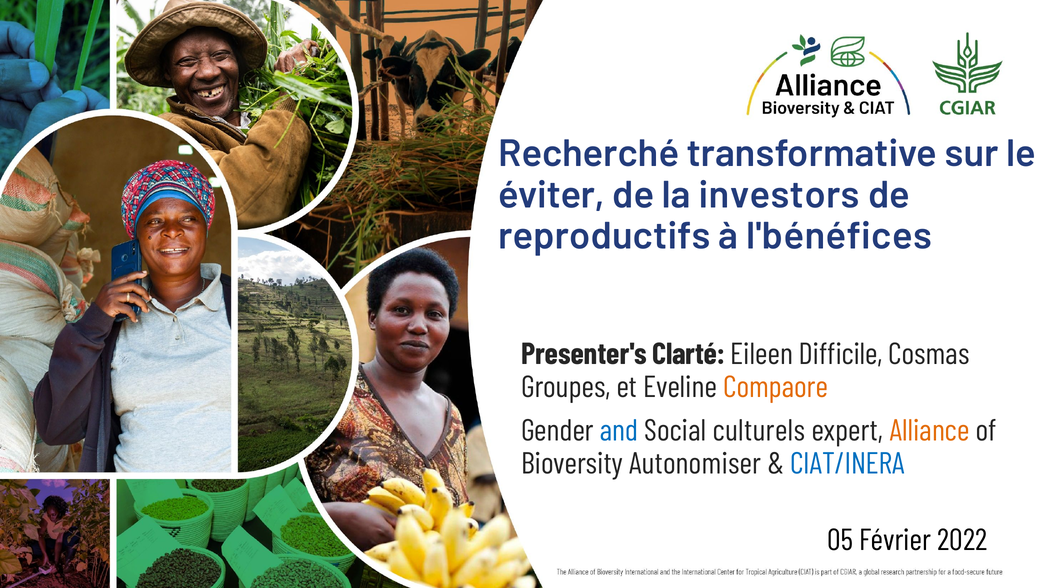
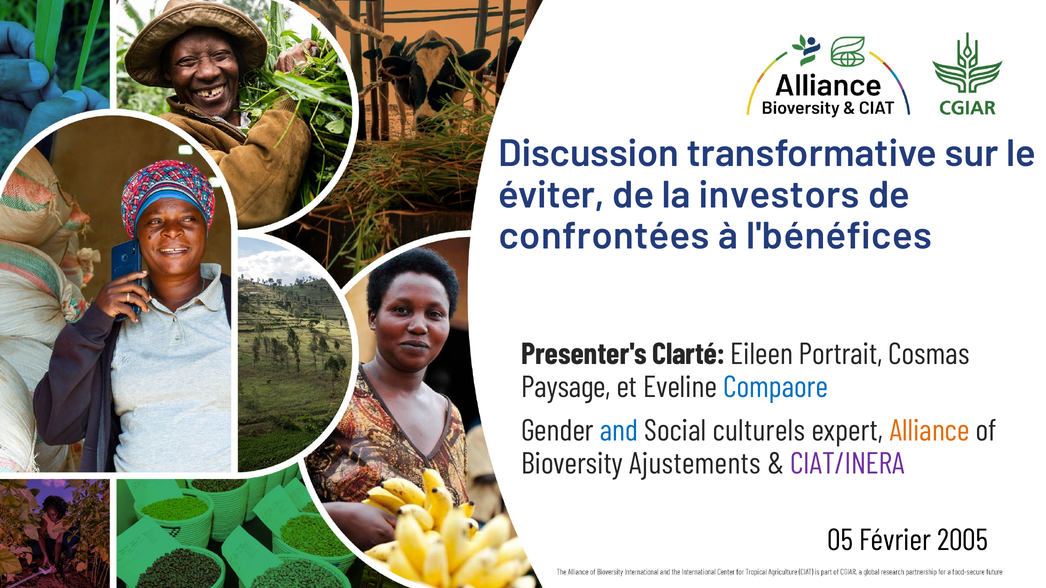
Recherché: Recherché -> Discussion
reproductifs: reproductifs -> confrontées
Difficile: Difficile -> Portrait
Groupes: Groupes -> Paysage
Compaore colour: orange -> blue
Autonomiser: Autonomiser -> Ajustements
CIAT/INERA colour: blue -> purple
2022: 2022 -> 2005
